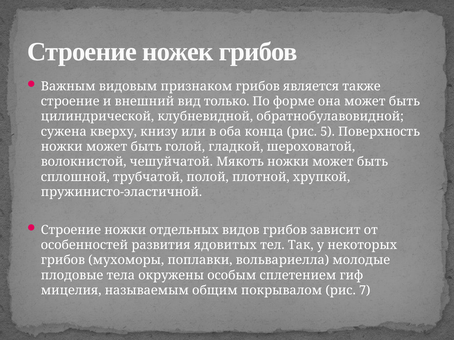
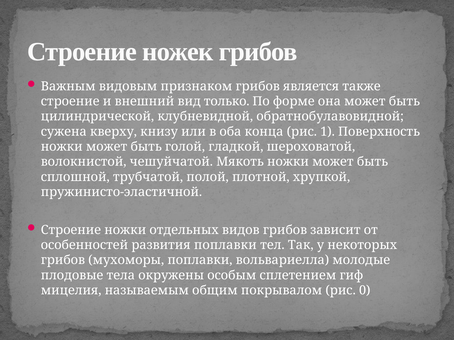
5: 5 -> 1
развития ядовитых: ядовитых -> поплавки
7: 7 -> 0
